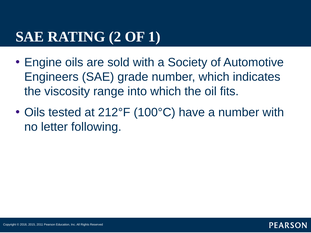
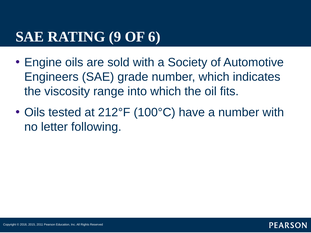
2: 2 -> 9
1: 1 -> 6
